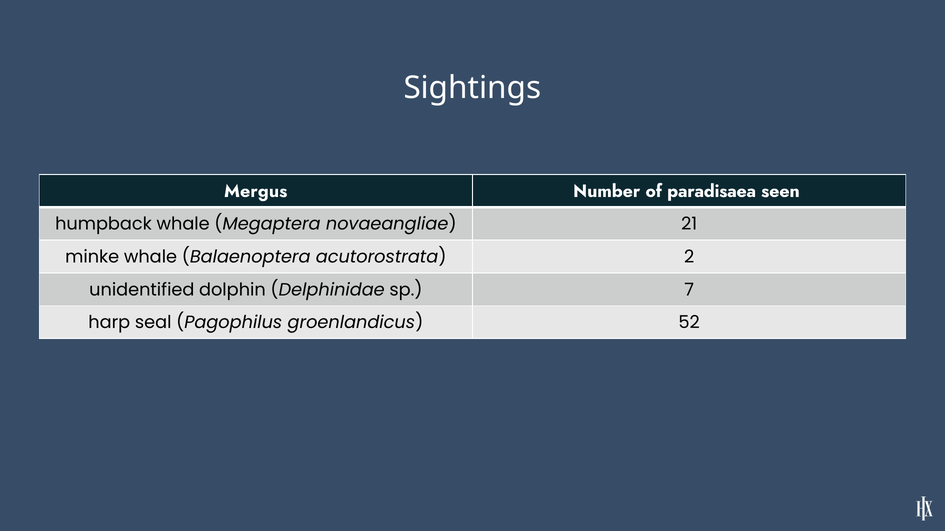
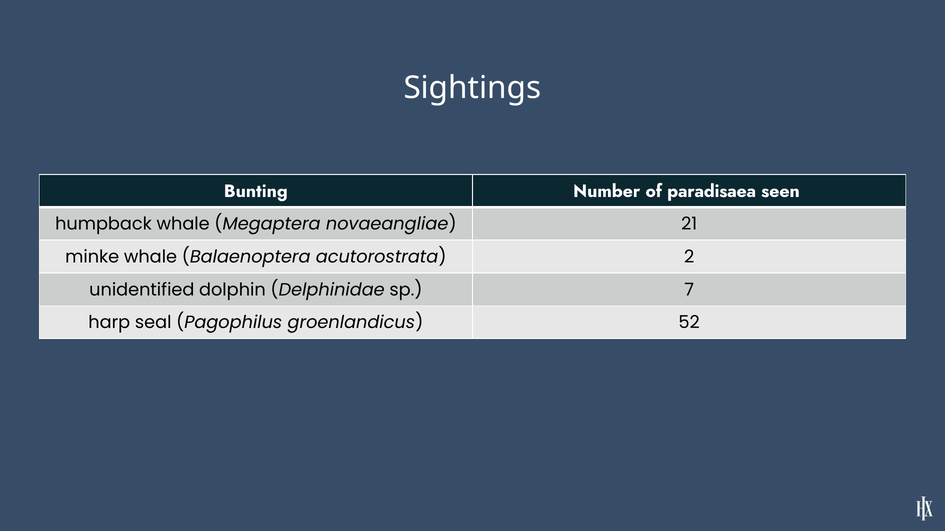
Mergus: Mergus -> Bunting
